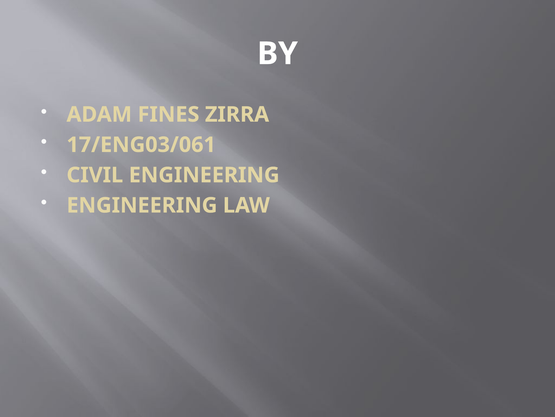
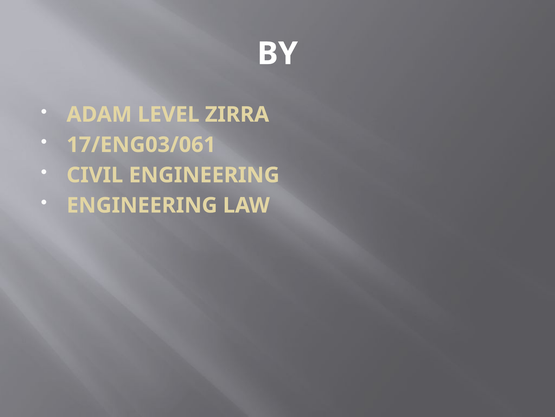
FINES: FINES -> LEVEL
